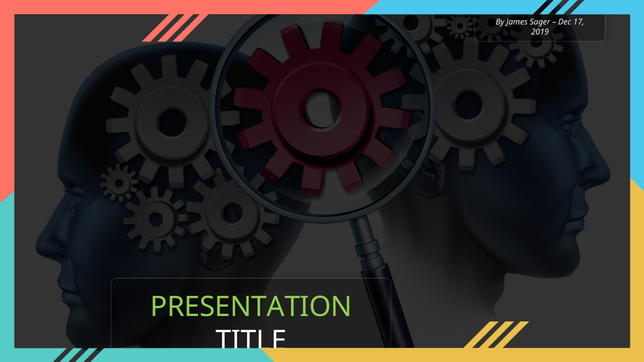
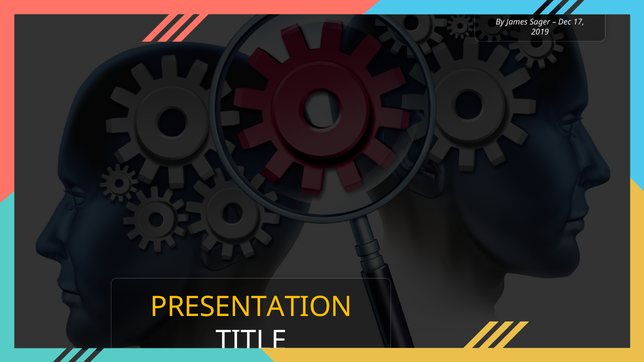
PRESENTATION at (251, 307) colour: light green -> yellow
